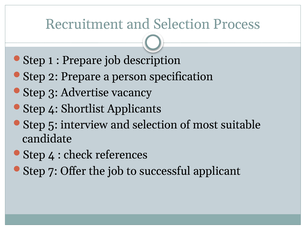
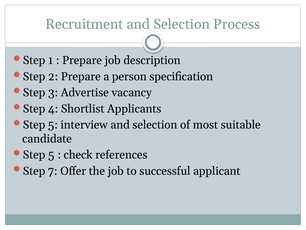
4 at (51, 154): 4 -> 5
